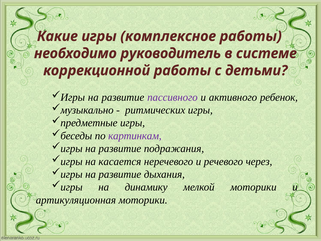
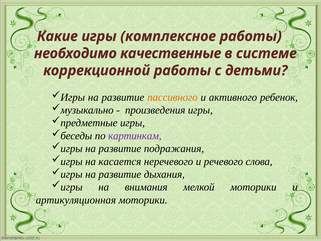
руководитель: руководитель -> качественные
пассивного colour: purple -> orange
ритмических: ритмических -> произведения
через: через -> слова
динамику: динамику -> внимания
